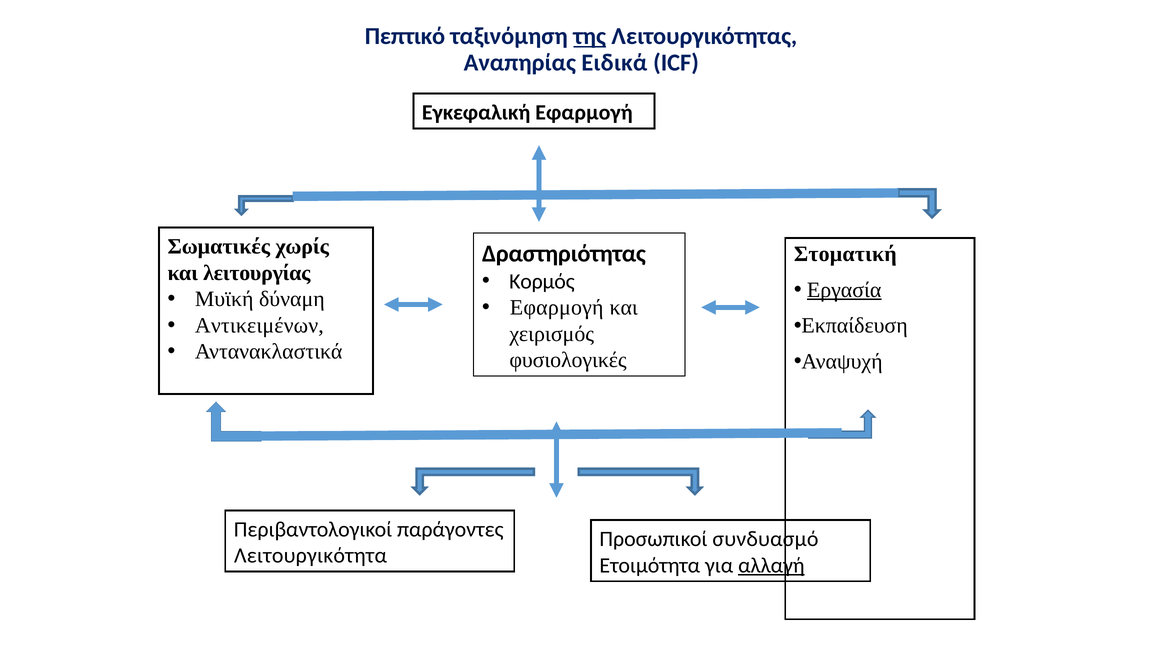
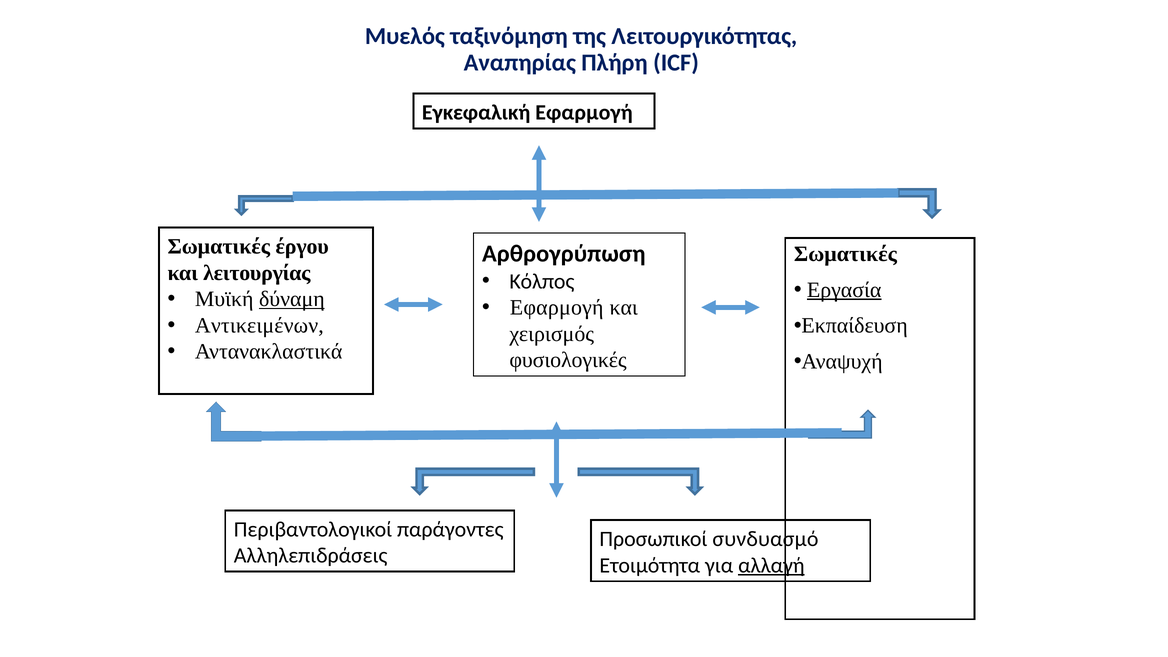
Πεπτικό: Πεπτικό -> Μυελός
της underline: present -> none
Ειδικά: Ειδικά -> Πλήρη
χωρίς: χωρίς -> έργου
Δραστηριότητας: Δραστηριότητας -> Αρθρογρύπωση
Στοματική at (845, 254): Στοματική -> Σωματικές
Κορμός: Κορμός -> Κόλπος
δύναμη underline: none -> present
Λειτουργικότητα: Λειτουργικότητα -> Αλληλεπιδράσεις
